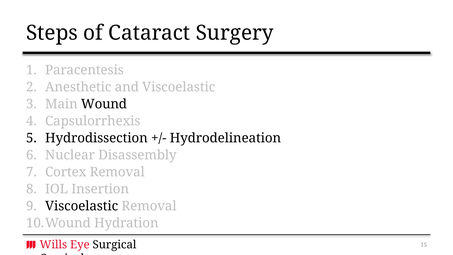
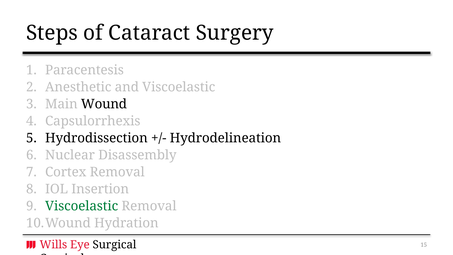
Viscoelastic at (82, 206) colour: black -> green
